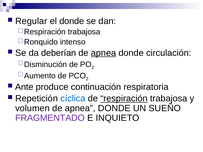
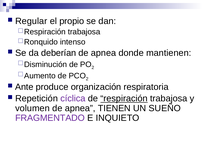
el donde: donde -> propio
apnea at (104, 53) underline: present -> none
circulación: circulación -> mantienen
continuación: continuación -> organización
cíclica colour: blue -> purple
DONDE at (114, 108): DONDE -> TIENEN
